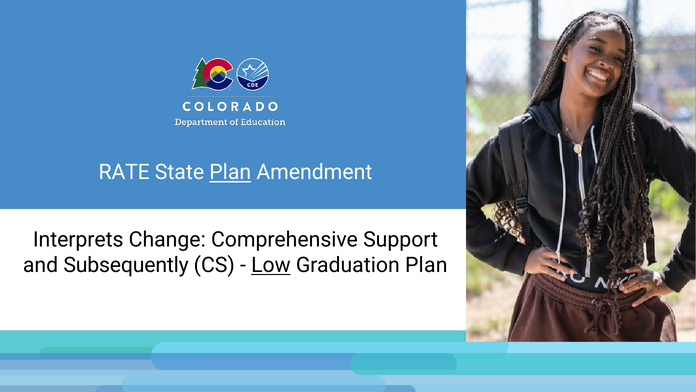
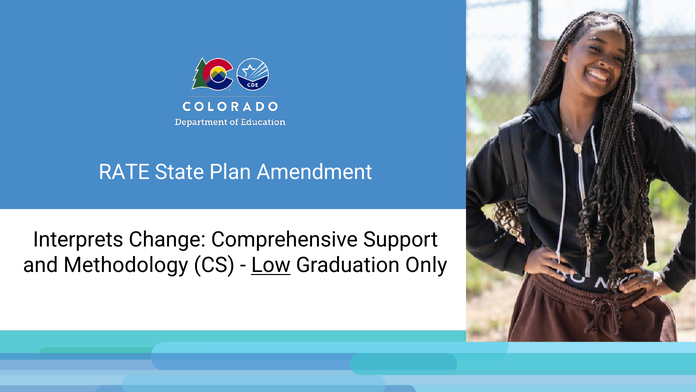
Plan at (230, 172) underline: present -> none
Subsequently: Subsequently -> Methodology
Graduation Plan: Plan -> Only
